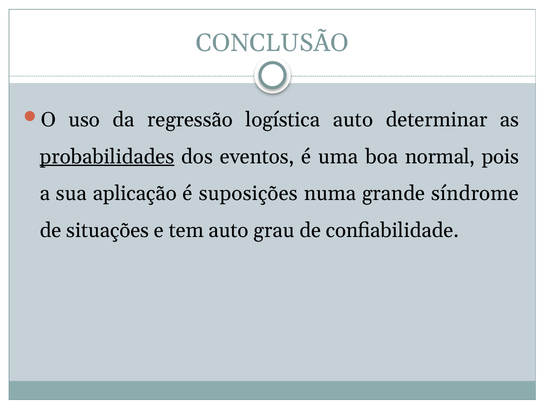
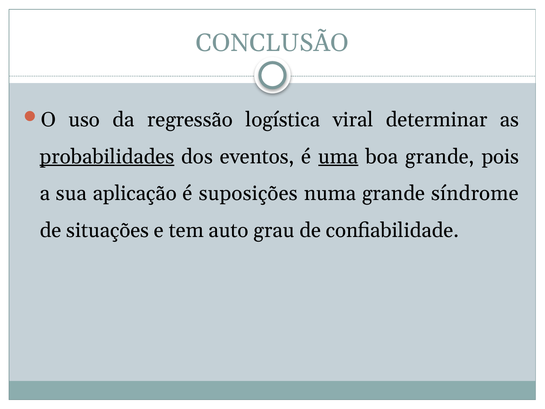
logística auto: auto -> viral
uma underline: none -> present
boa normal: normal -> grande
